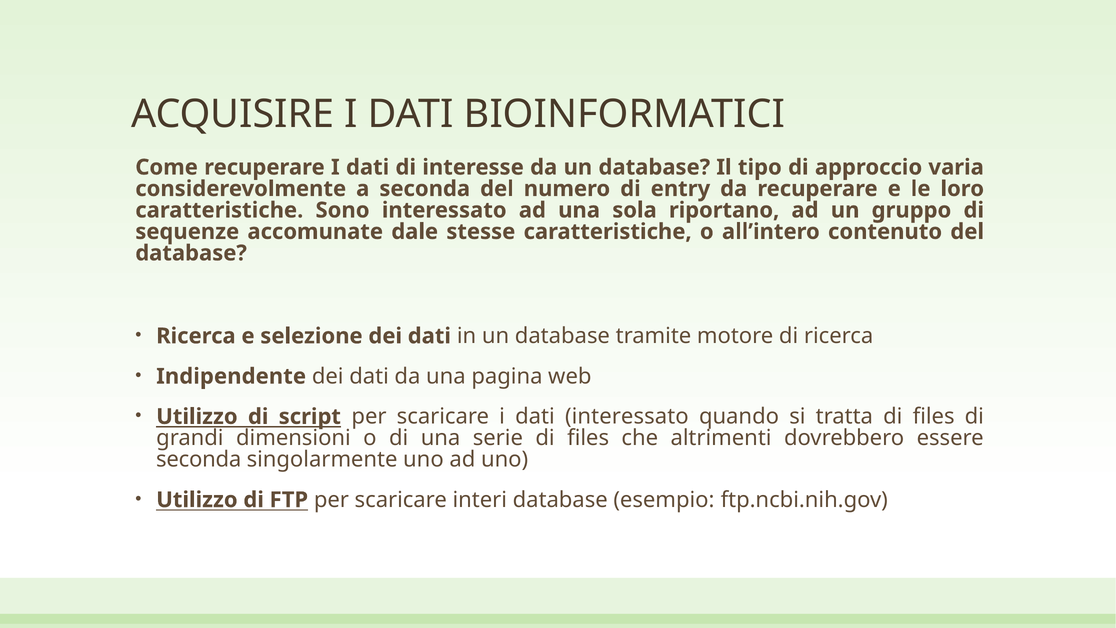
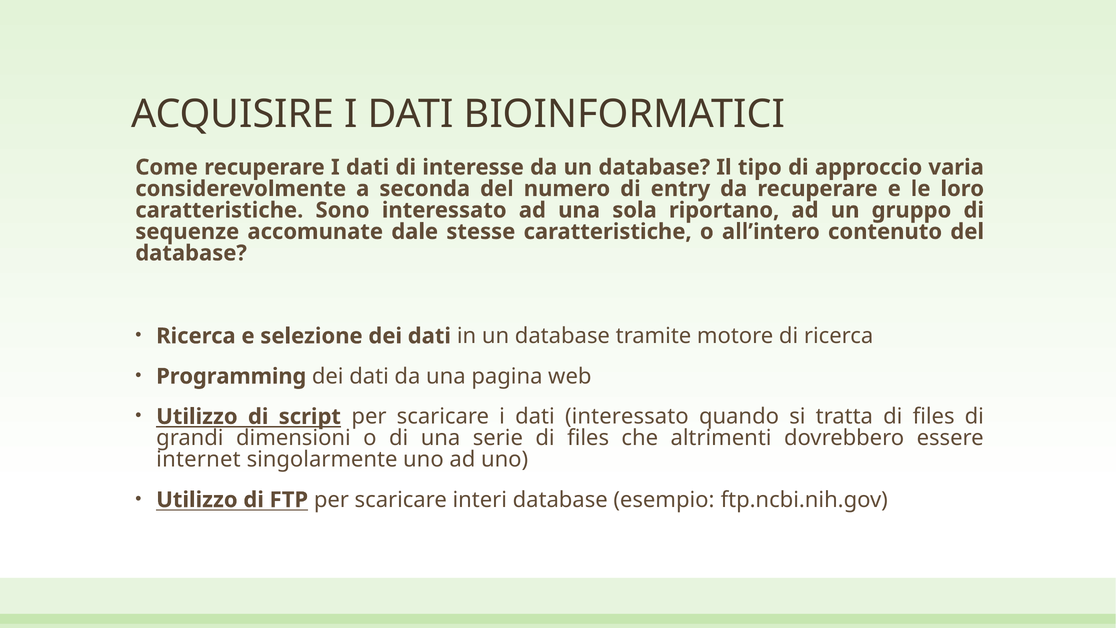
Indipendente: Indipendente -> Programming
seconda at (199, 459): seconda -> internet
